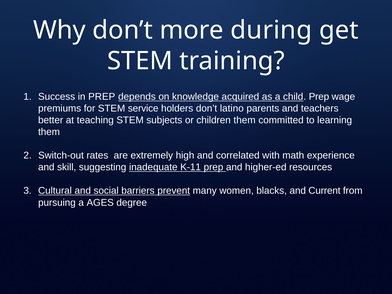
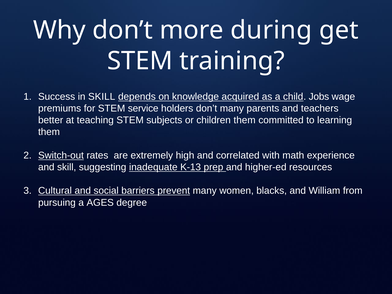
in PREP: PREP -> SKILL
child Prep: Prep -> Jobs
don’t latino: latino -> many
Switch-out underline: none -> present
K-11: K-11 -> K-13
Current: Current -> William
